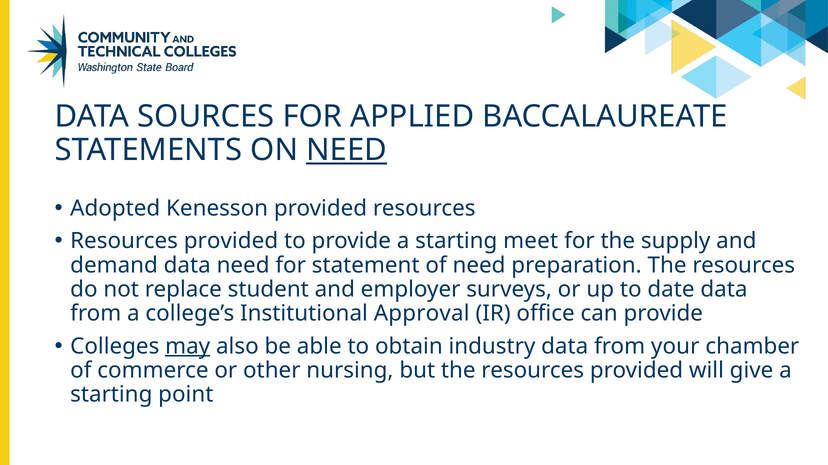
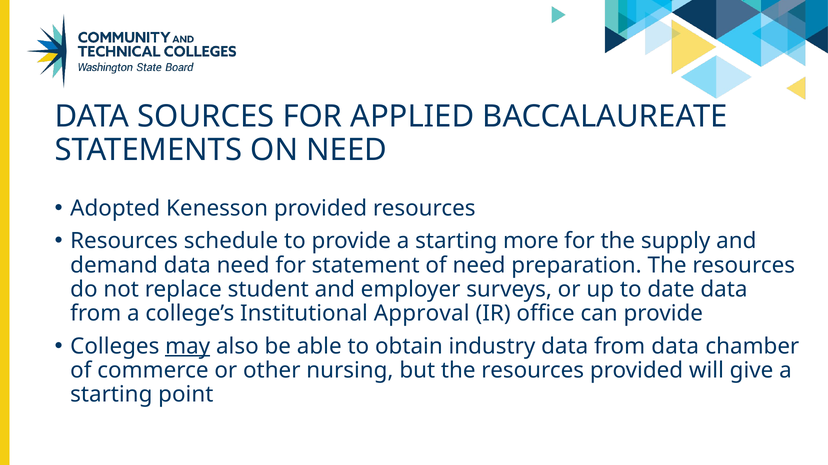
NEED at (347, 150) underline: present -> none
provided at (231, 241): provided -> schedule
meet: meet -> more
from your: your -> data
